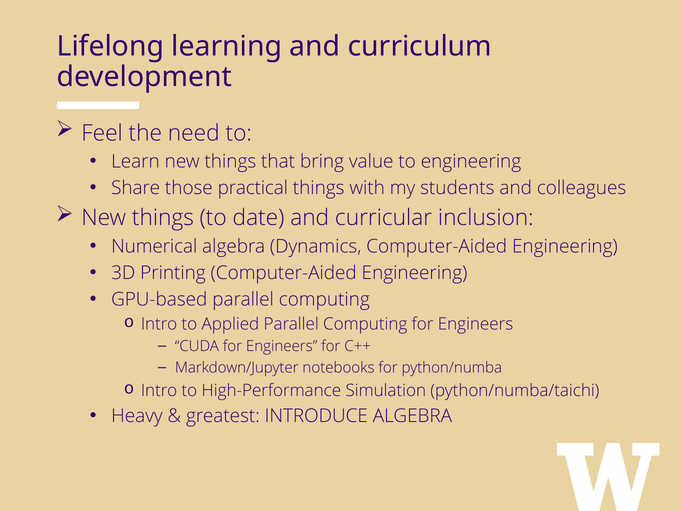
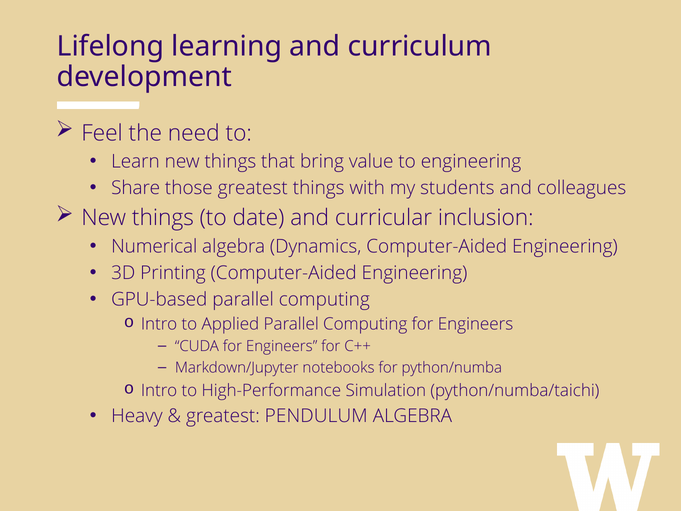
those practical: practical -> greatest
INTRODUCE: INTRODUCE -> PENDULUM
